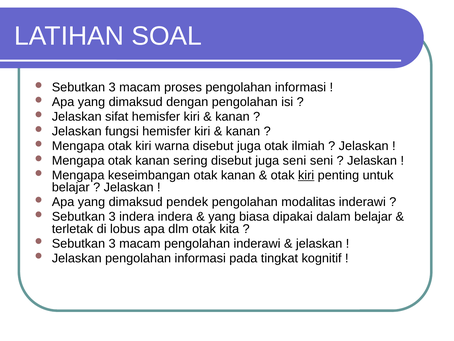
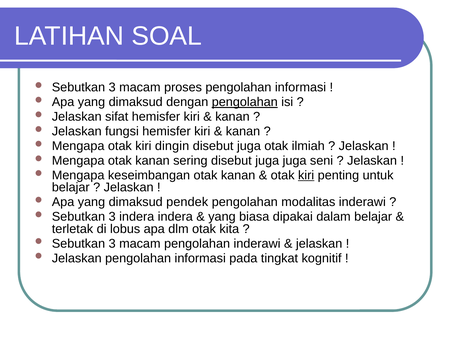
pengolahan at (245, 102) underline: none -> present
warna: warna -> dingin
juga seni: seni -> juga
